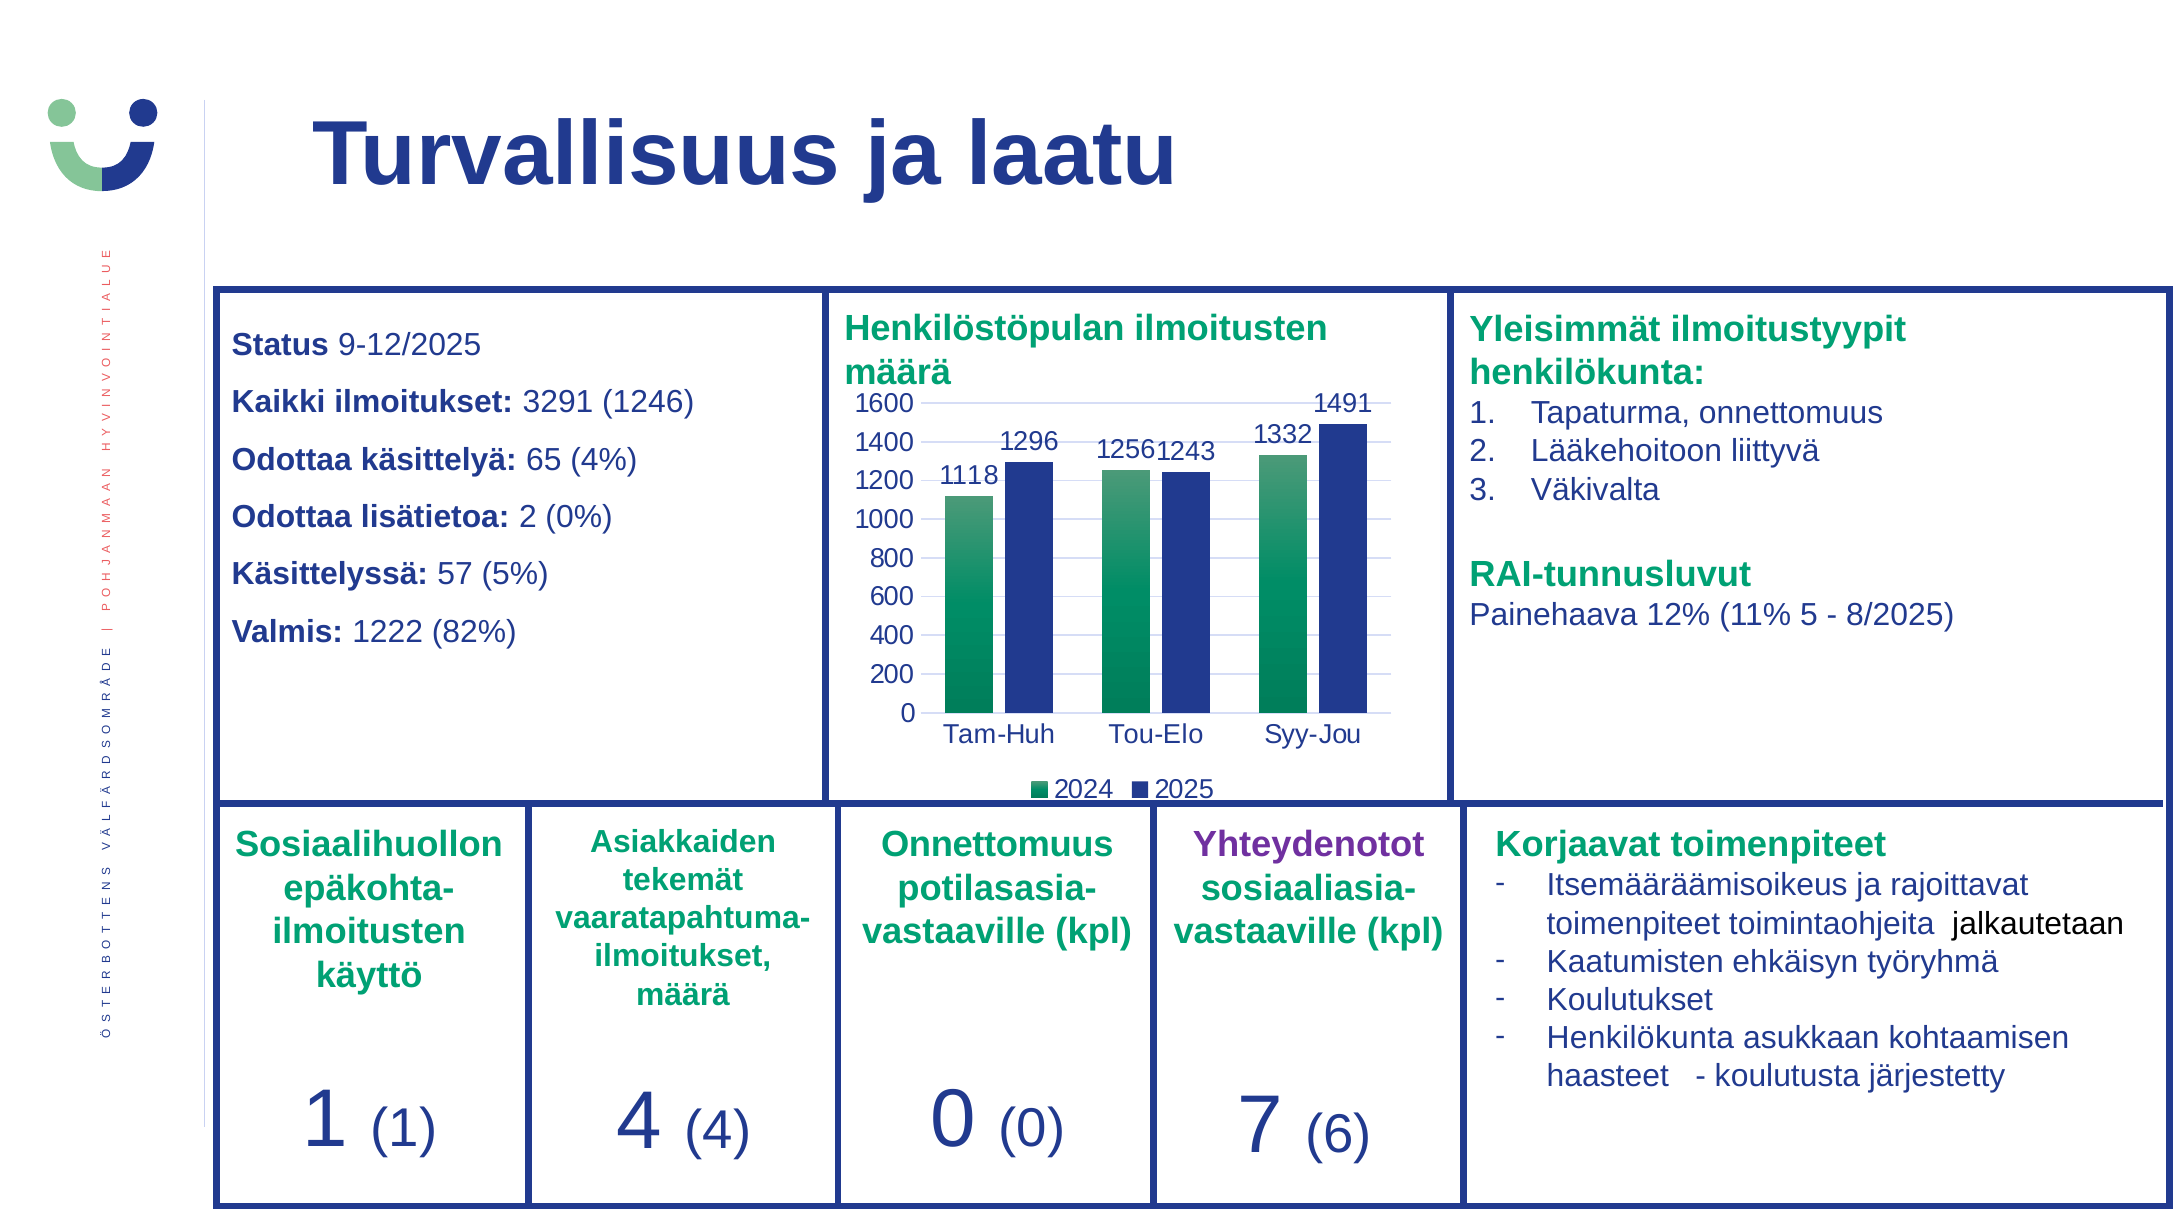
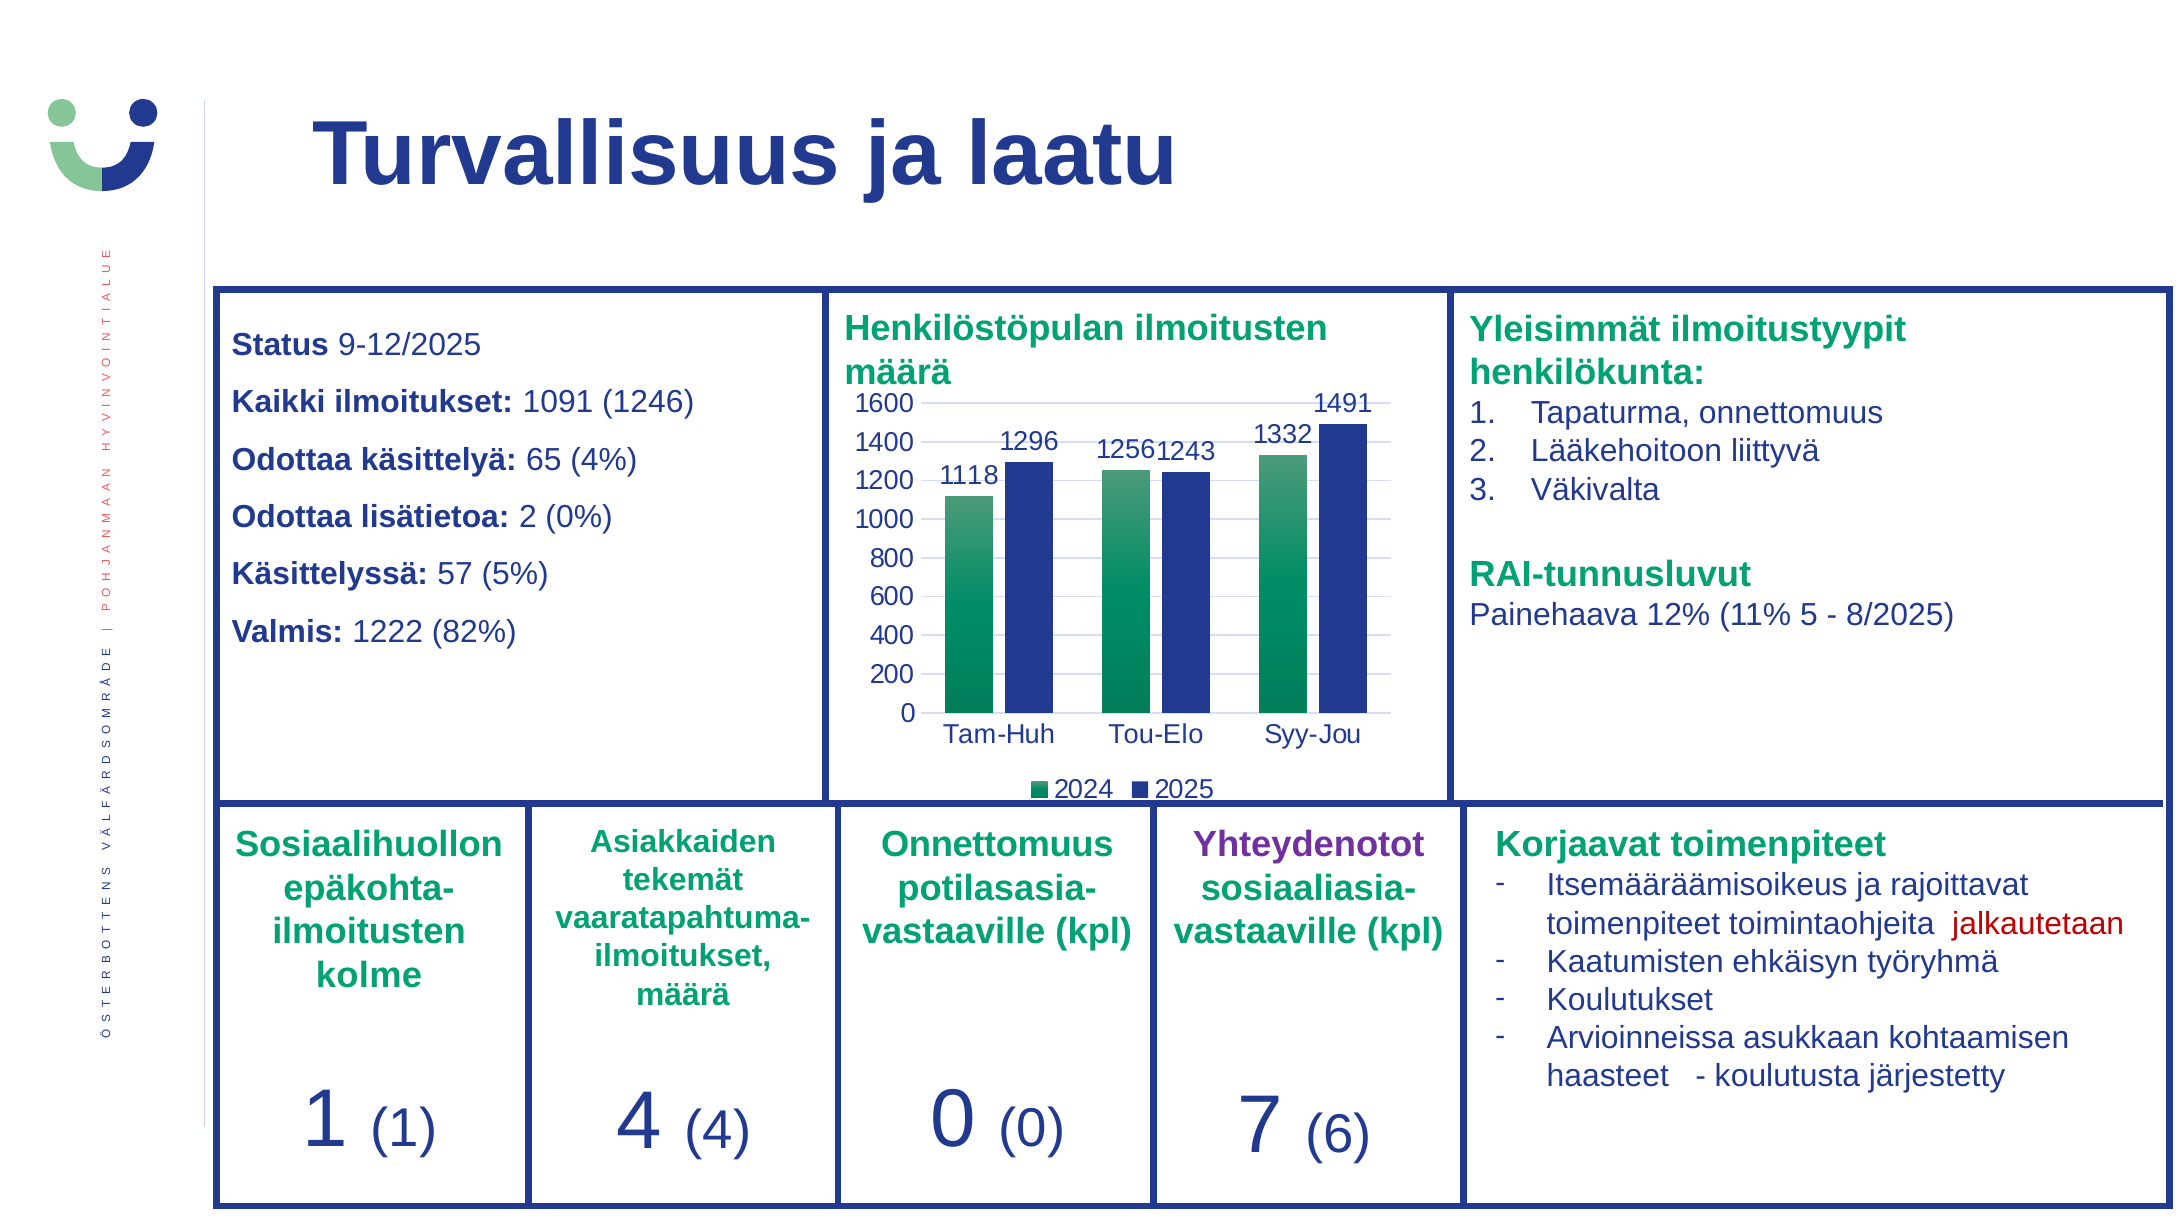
3291: 3291 -> 1091
jalkautetaan colour: black -> red
käyttö: käyttö -> kolme
Henkilökunta at (1640, 1038): Henkilökunta -> Arvioinneissa
